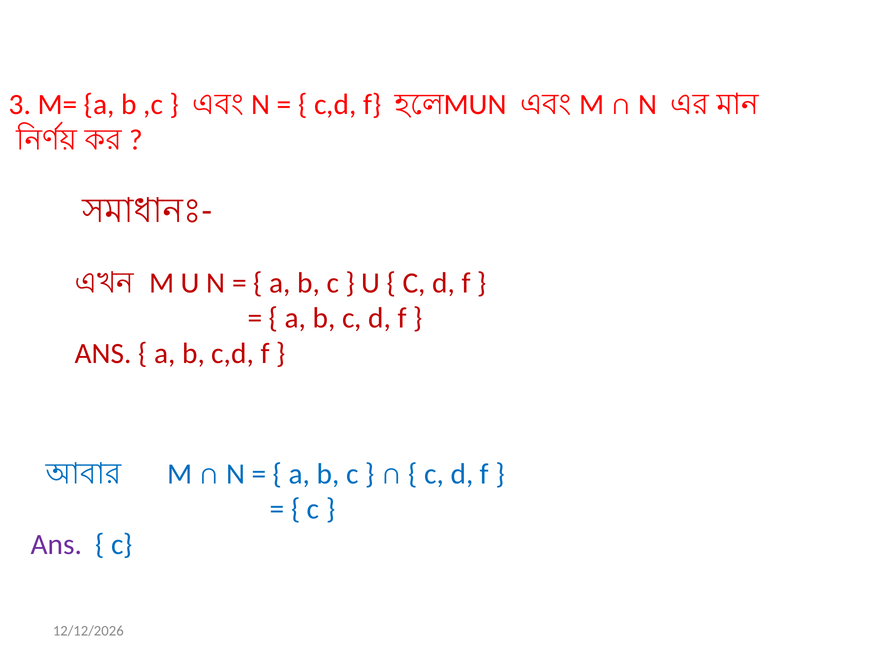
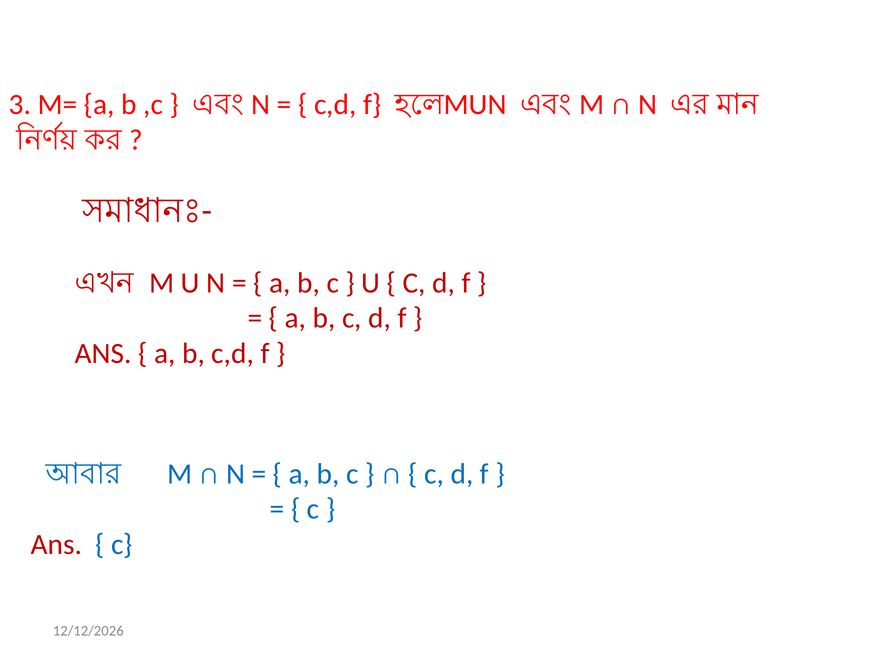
Ans at (56, 545) colour: purple -> red
